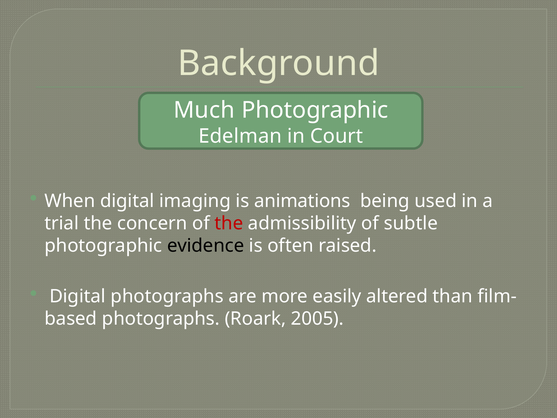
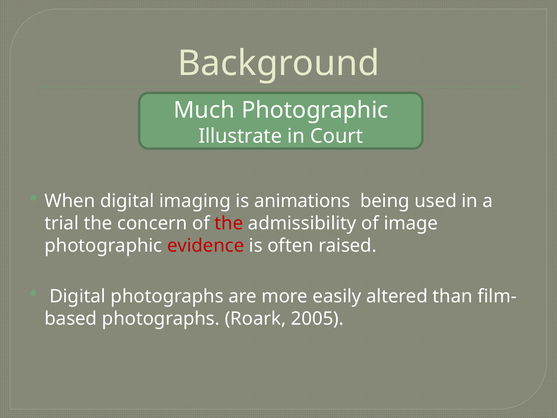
Edelman: Edelman -> Illustrate
subtle: subtle -> image
evidence colour: black -> red
